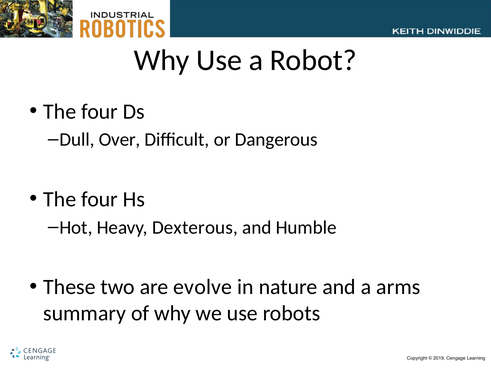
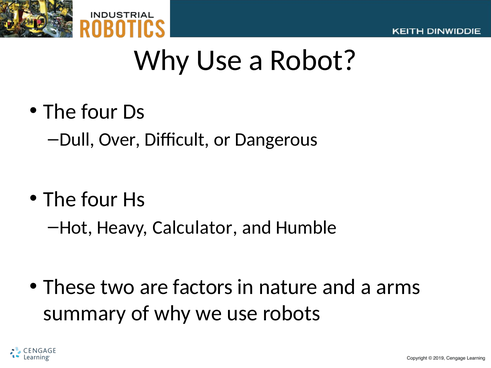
Dexterous: Dexterous -> Calculator
evolve: evolve -> factors
